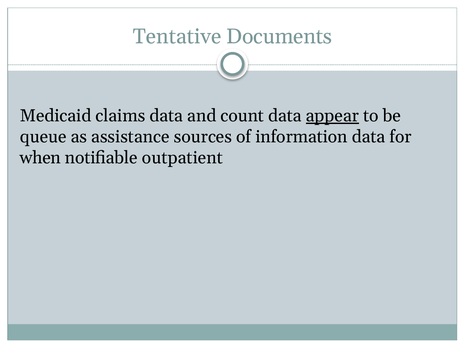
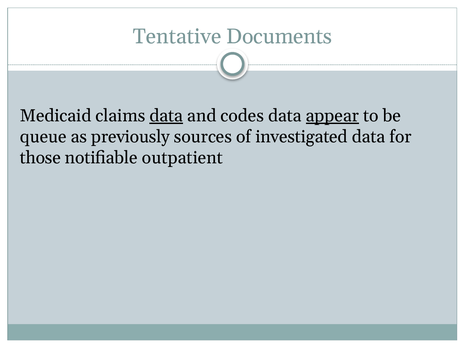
data at (166, 116) underline: none -> present
count: count -> codes
assistance: assistance -> previously
information: information -> investigated
when: when -> those
